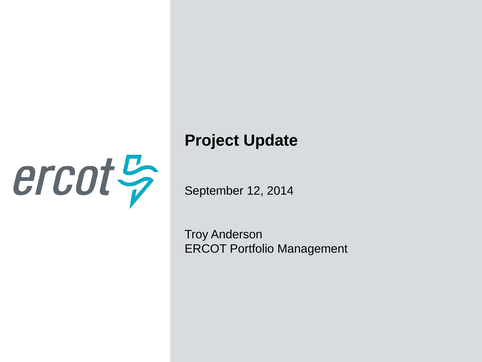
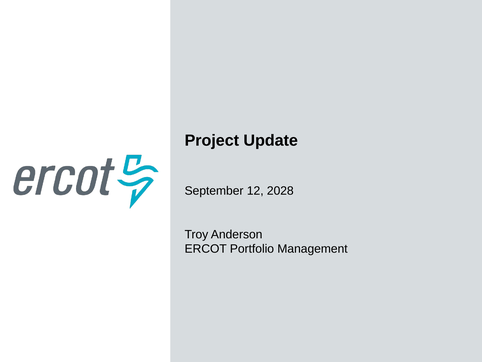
2014: 2014 -> 2028
